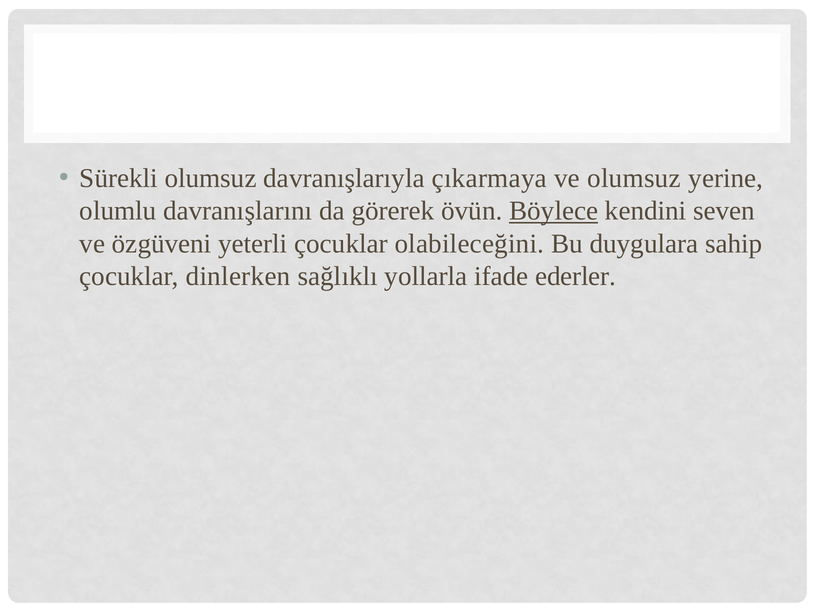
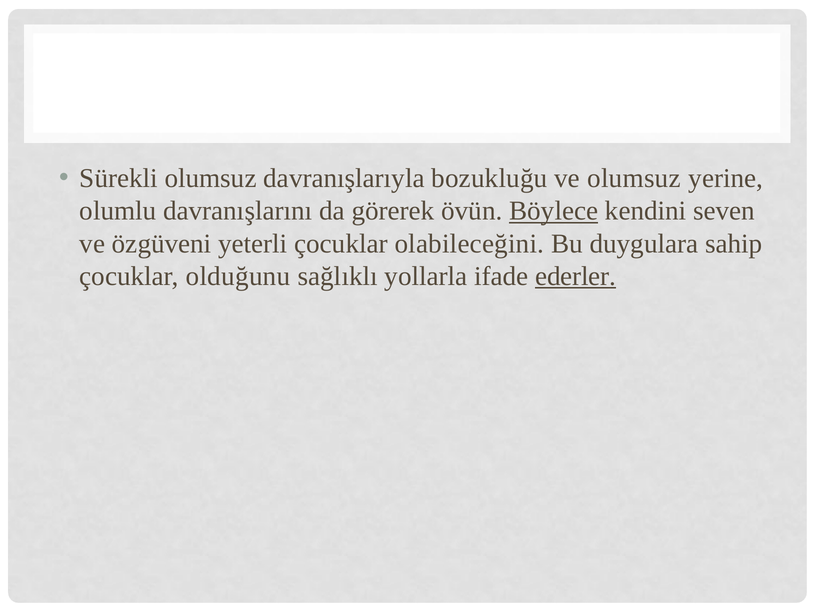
çıkarmaya: çıkarmaya -> bozukluğu
dinlerken: dinlerken -> olduğunu
ederler underline: none -> present
